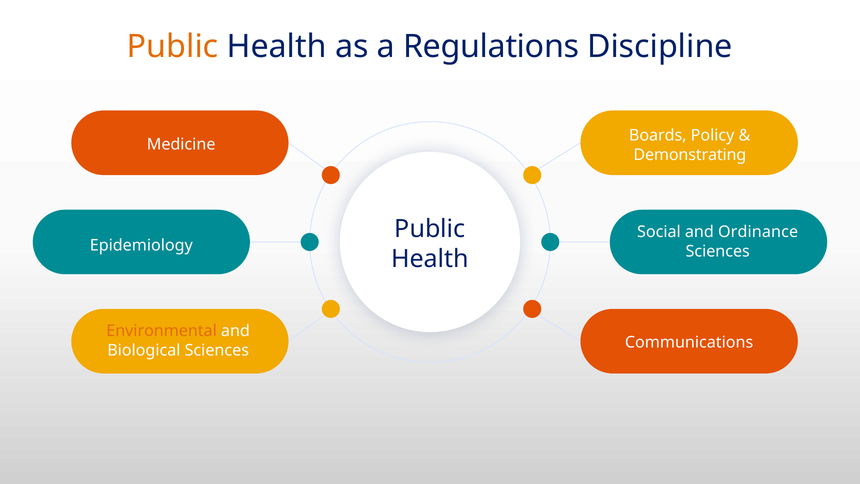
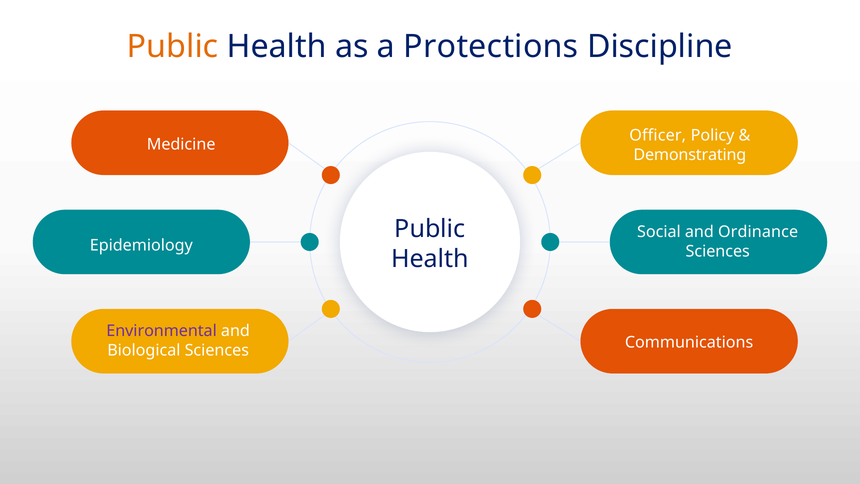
Regulations: Regulations -> Protections
Boards: Boards -> Officer
Environmental colour: orange -> purple
